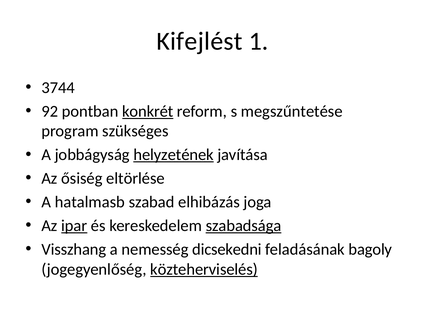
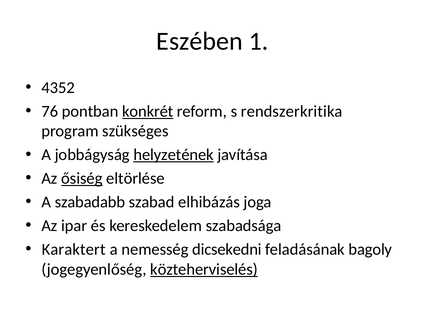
Kifejlést: Kifejlést -> Eszében
3744: 3744 -> 4352
92: 92 -> 76
megszűntetése: megszűntetése -> rendszerkritika
ősiség underline: none -> present
hatalmasb: hatalmasb -> szabadabb
ipar underline: present -> none
szabadsága underline: present -> none
Visszhang: Visszhang -> Karaktert
